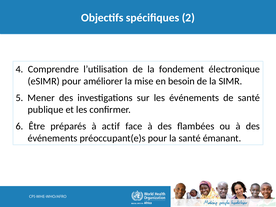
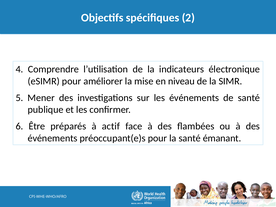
fondement: fondement -> indicateurs
besoin: besoin -> niveau
